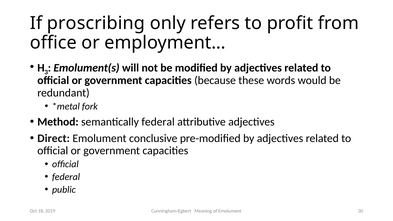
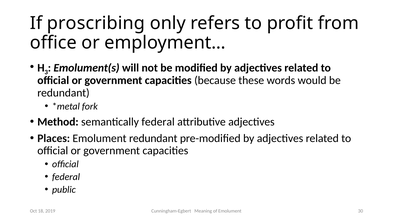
Direct: Direct -> Places
Emolument conclusive: conclusive -> redundant
